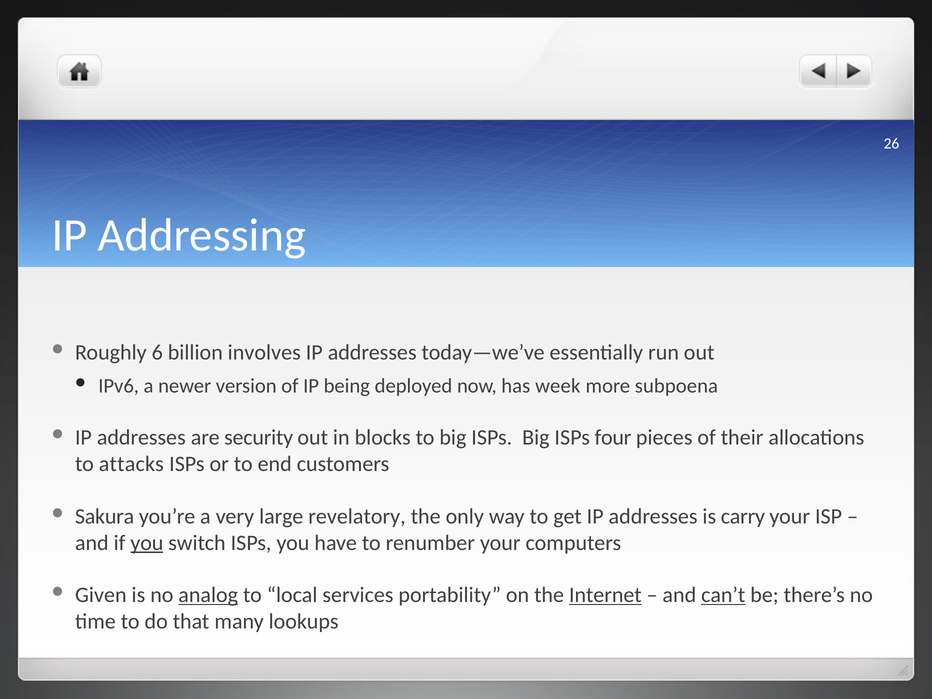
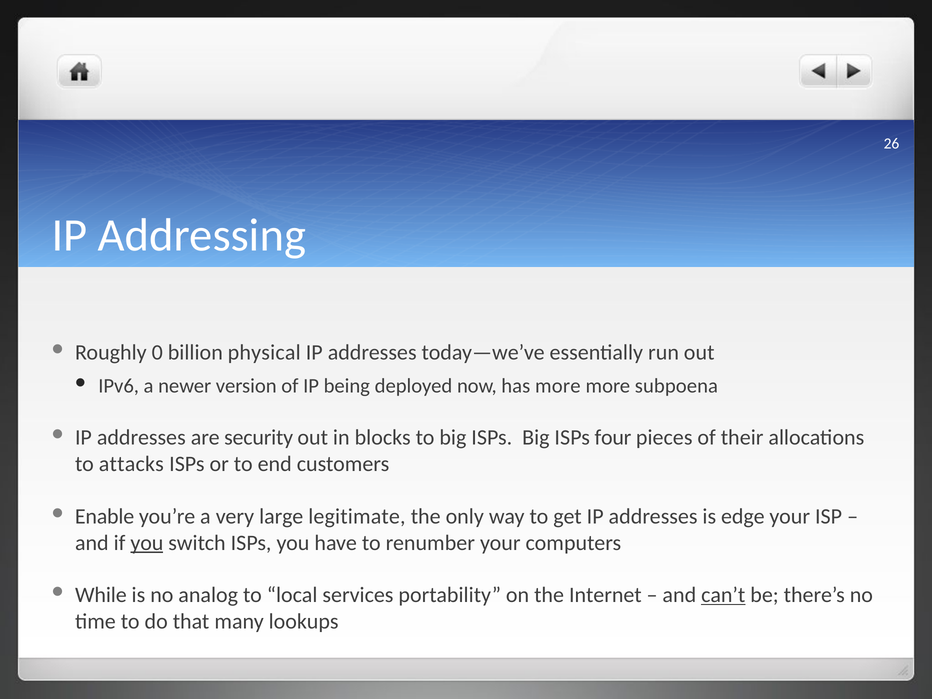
6: 6 -> 0
involves: involves -> physical
has week: week -> more
Sakura: Sakura -> Enable
revelatory: revelatory -> legitimate
carry: carry -> edge
Given: Given -> While
analog underline: present -> none
Internet underline: present -> none
